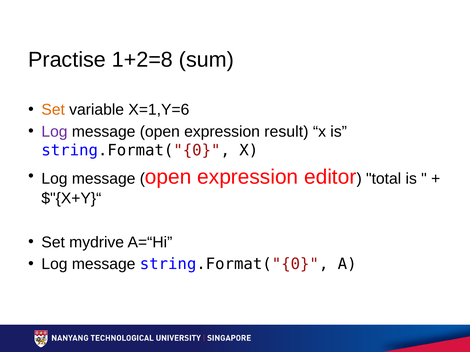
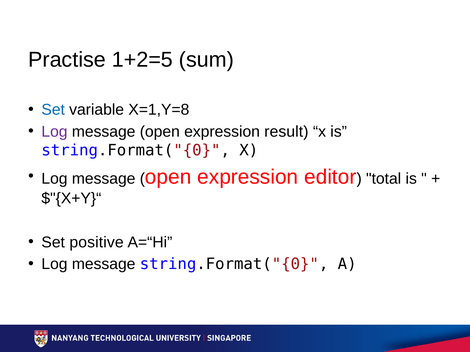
1+2=8: 1+2=8 -> 1+2=5
Set at (53, 110) colour: orange -> blue
X=1,Y=6: X=1,Y=6 -> X=1,Y=8
mydrive: mydrive -> positive
